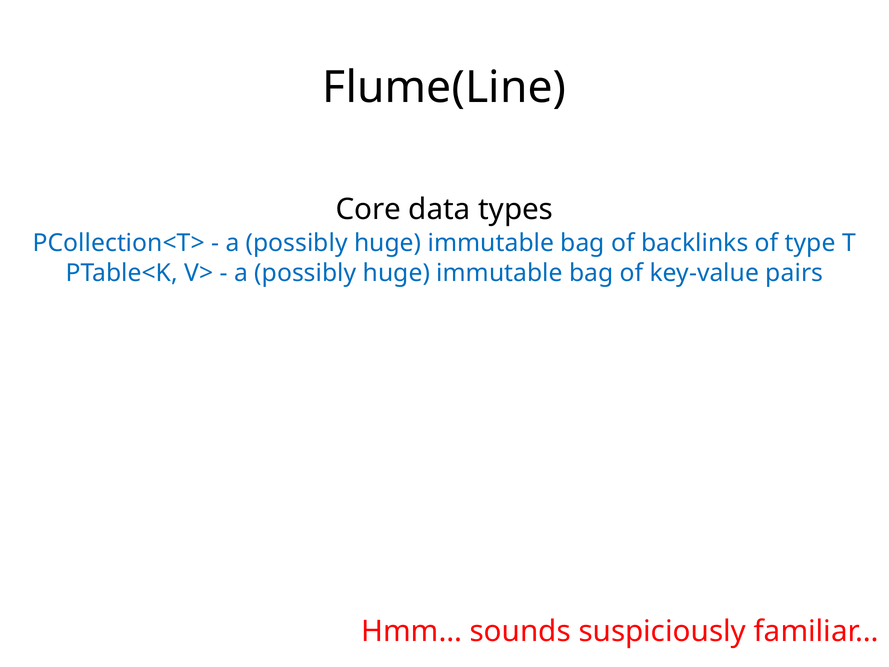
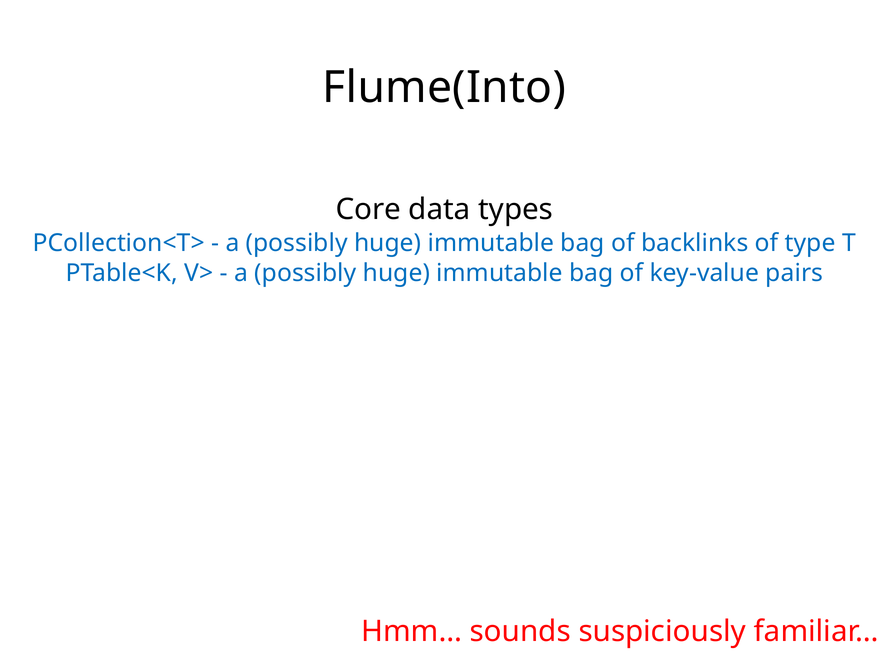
Flume(Line: Flume(Line -> Flume(Into
